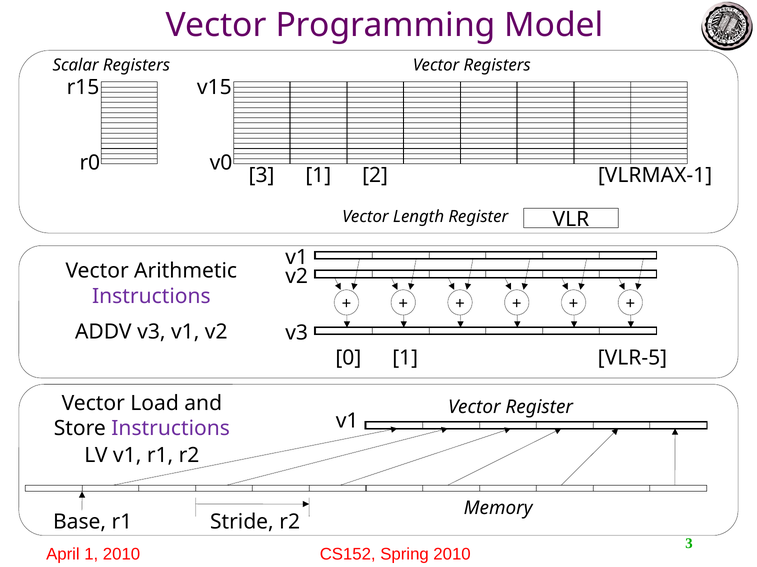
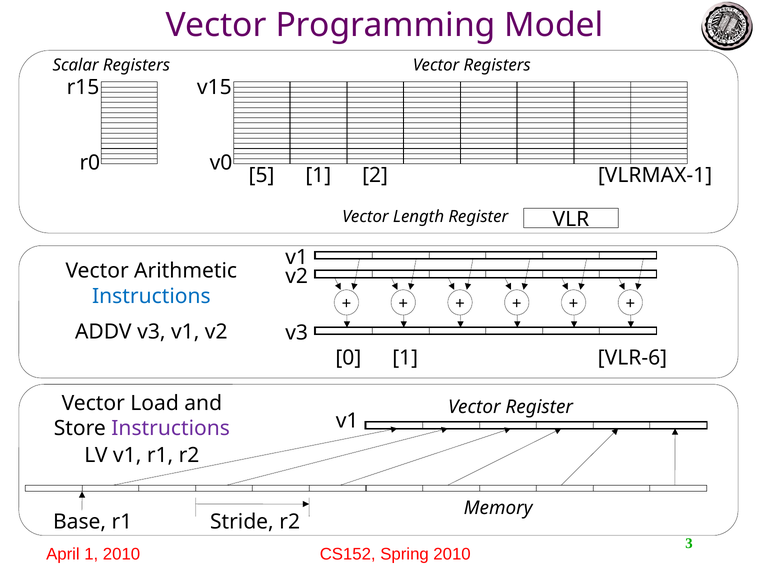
3 at (262, 176): 3 -> 5
Instructions at (151, 297) colour: purple -> blue
VLR-5: VLR-5 -> VLR-6
